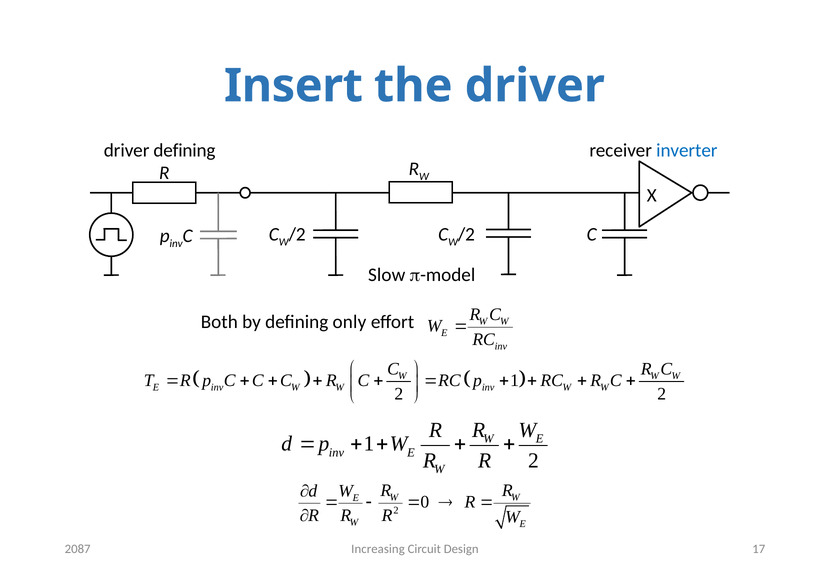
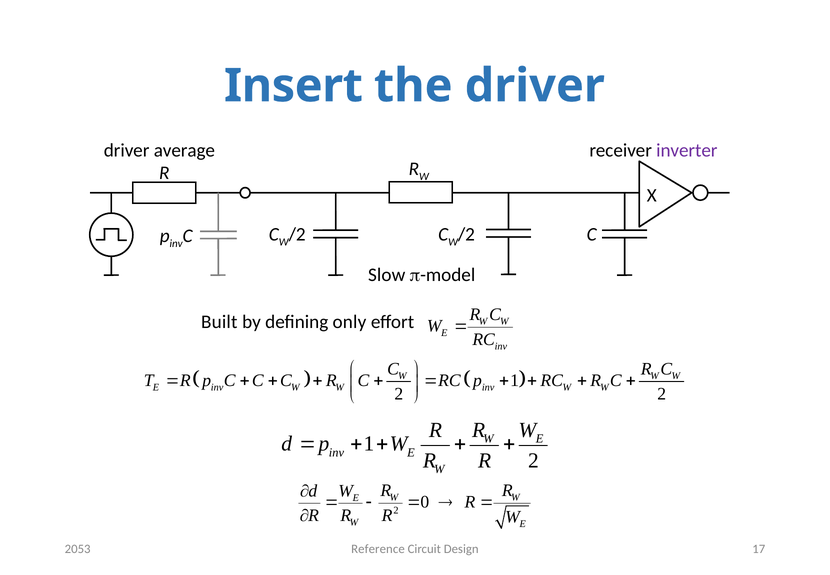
driver defining: defining -> average
inverter colour: blue -> purple
Both: Both -> Built
Increasing: Increasing -> Reference
2087: 2087 -> 2053
